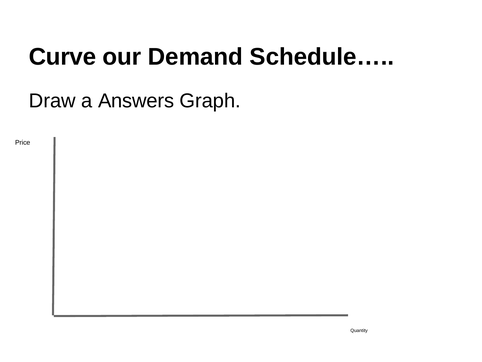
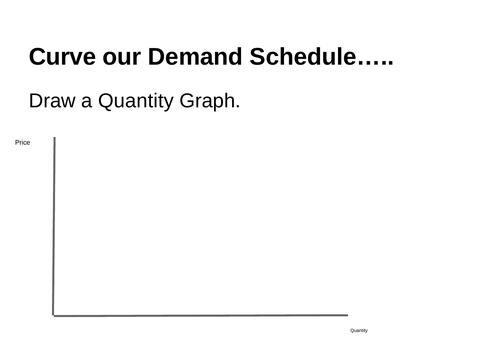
a Answers: Answers -> Quantity
